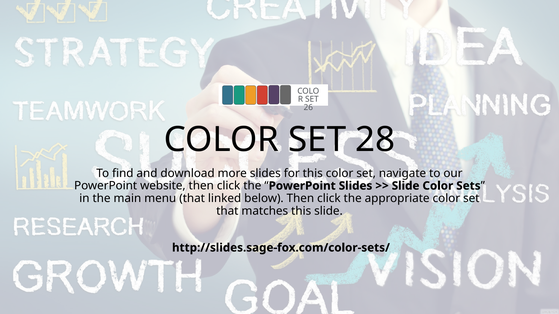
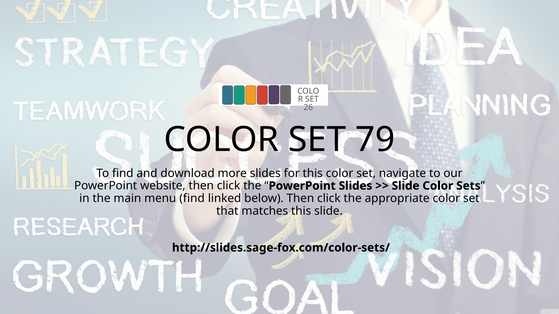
28: 28 -> 79
menu that: that -> find
